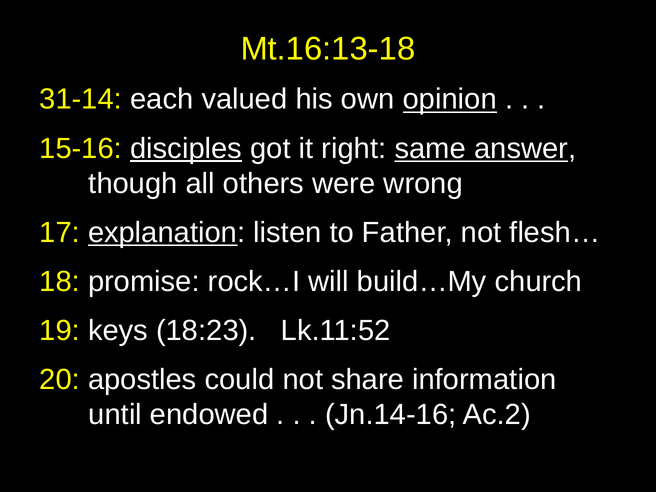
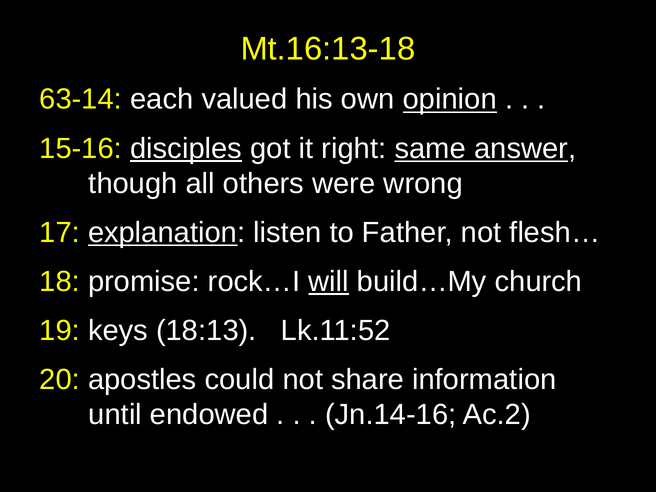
31-14: 31-14 -> 63-14
will underline: none -> present
18:23: 18:23 -> 18:13
